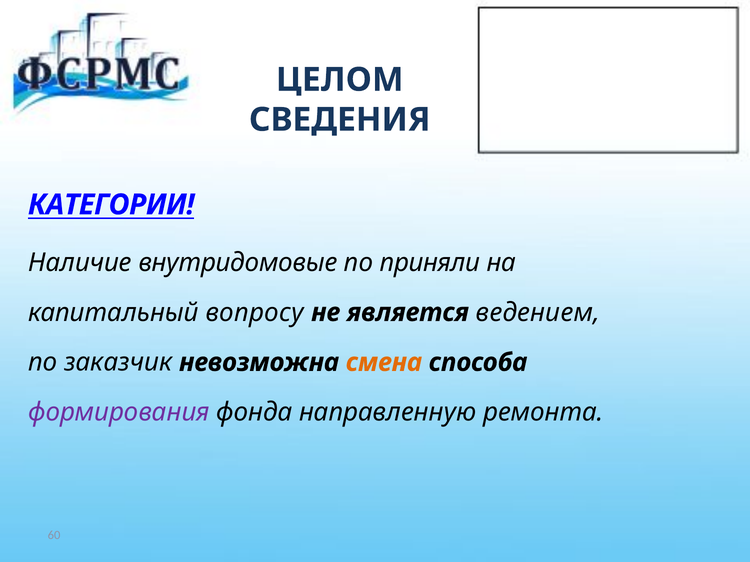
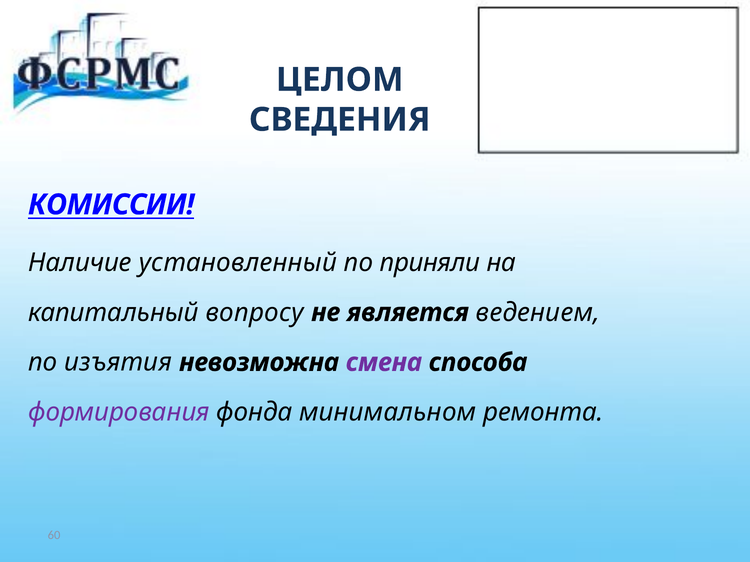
КАТЕГОРИИ: КАТЕГОРИИ -> КОМИССИИ
внутридомовые: внутридомовые -> установленный
заказчик: заказчик -> изъятия
смена colour: orange -> purple
направленную: направленную -> минимальном
